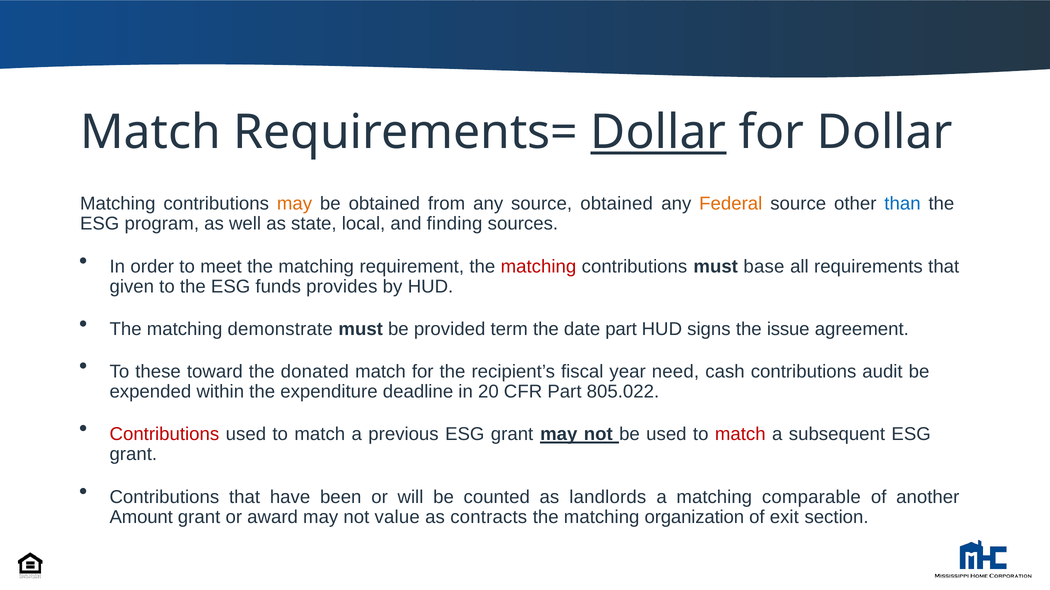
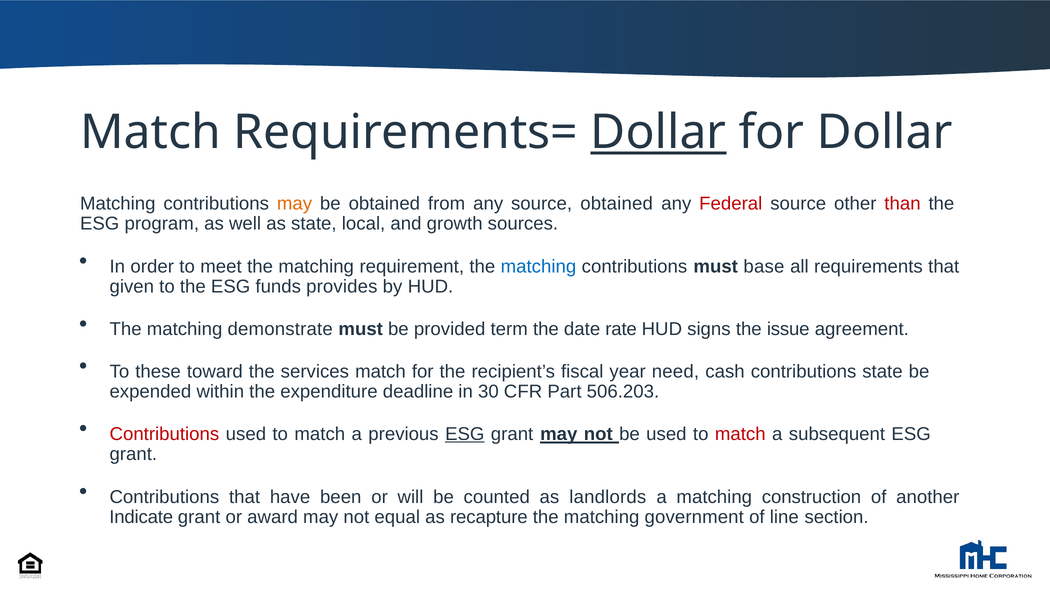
Federal colour: orange -> red
than colour: blue -> red
finding: finding -> growth
matching at (538, 267) colour: red -> blue
date part: part -> rate
donated: donated -> services
contributions audit: audit -> state
20: 20 -> 30
805.022: 805.022 -> 506.203
ESG at (465, 435) underline: none -> present
comparable: comparable -> construction
Amount: Amount -> Indicate
value: value -> equal
contracts: contracts -> recapture
organization: organization -> government
exit: exit -> line
